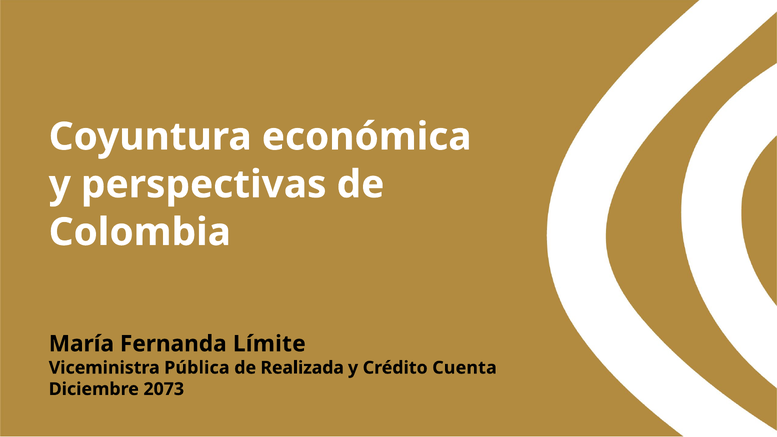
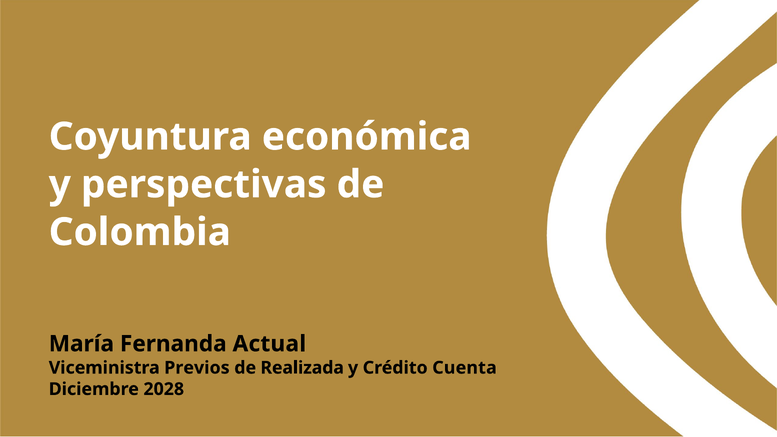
Límite: Límite -> Actual
Pública: Pública -> Previos
2073: 2073 -> 2028
